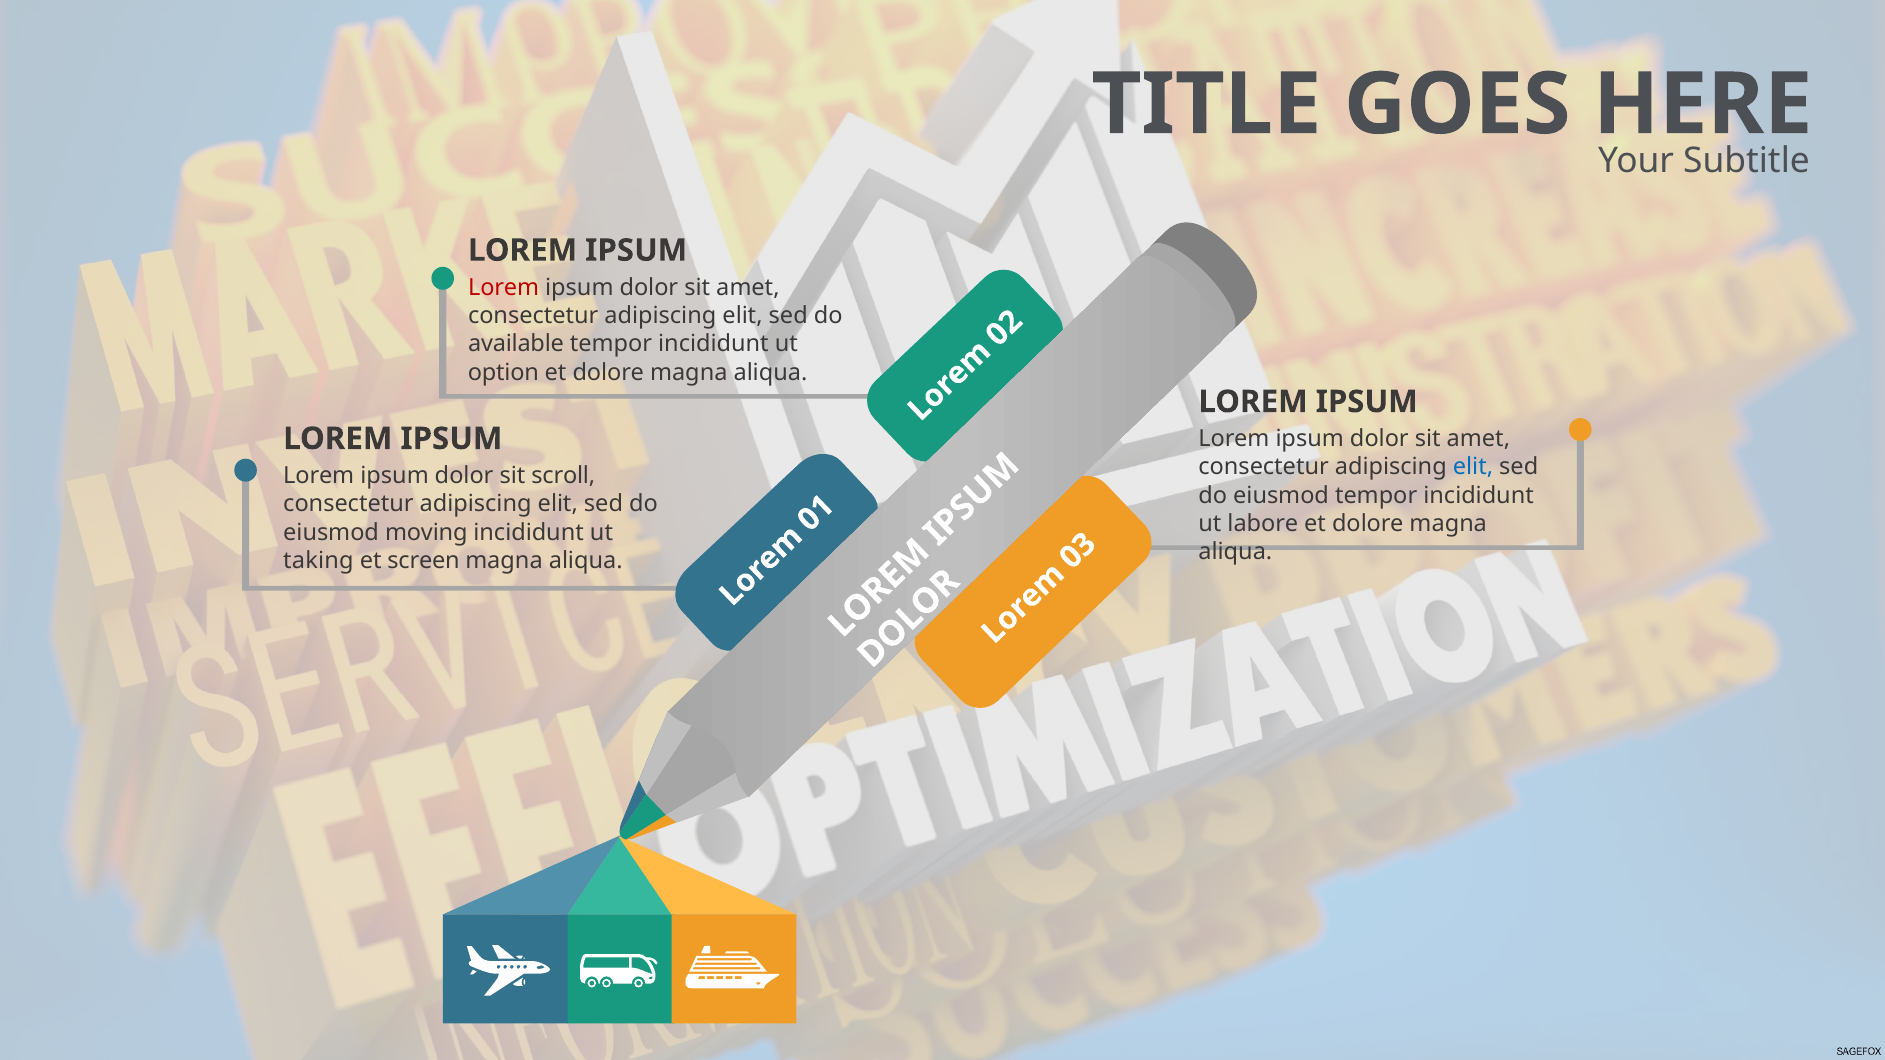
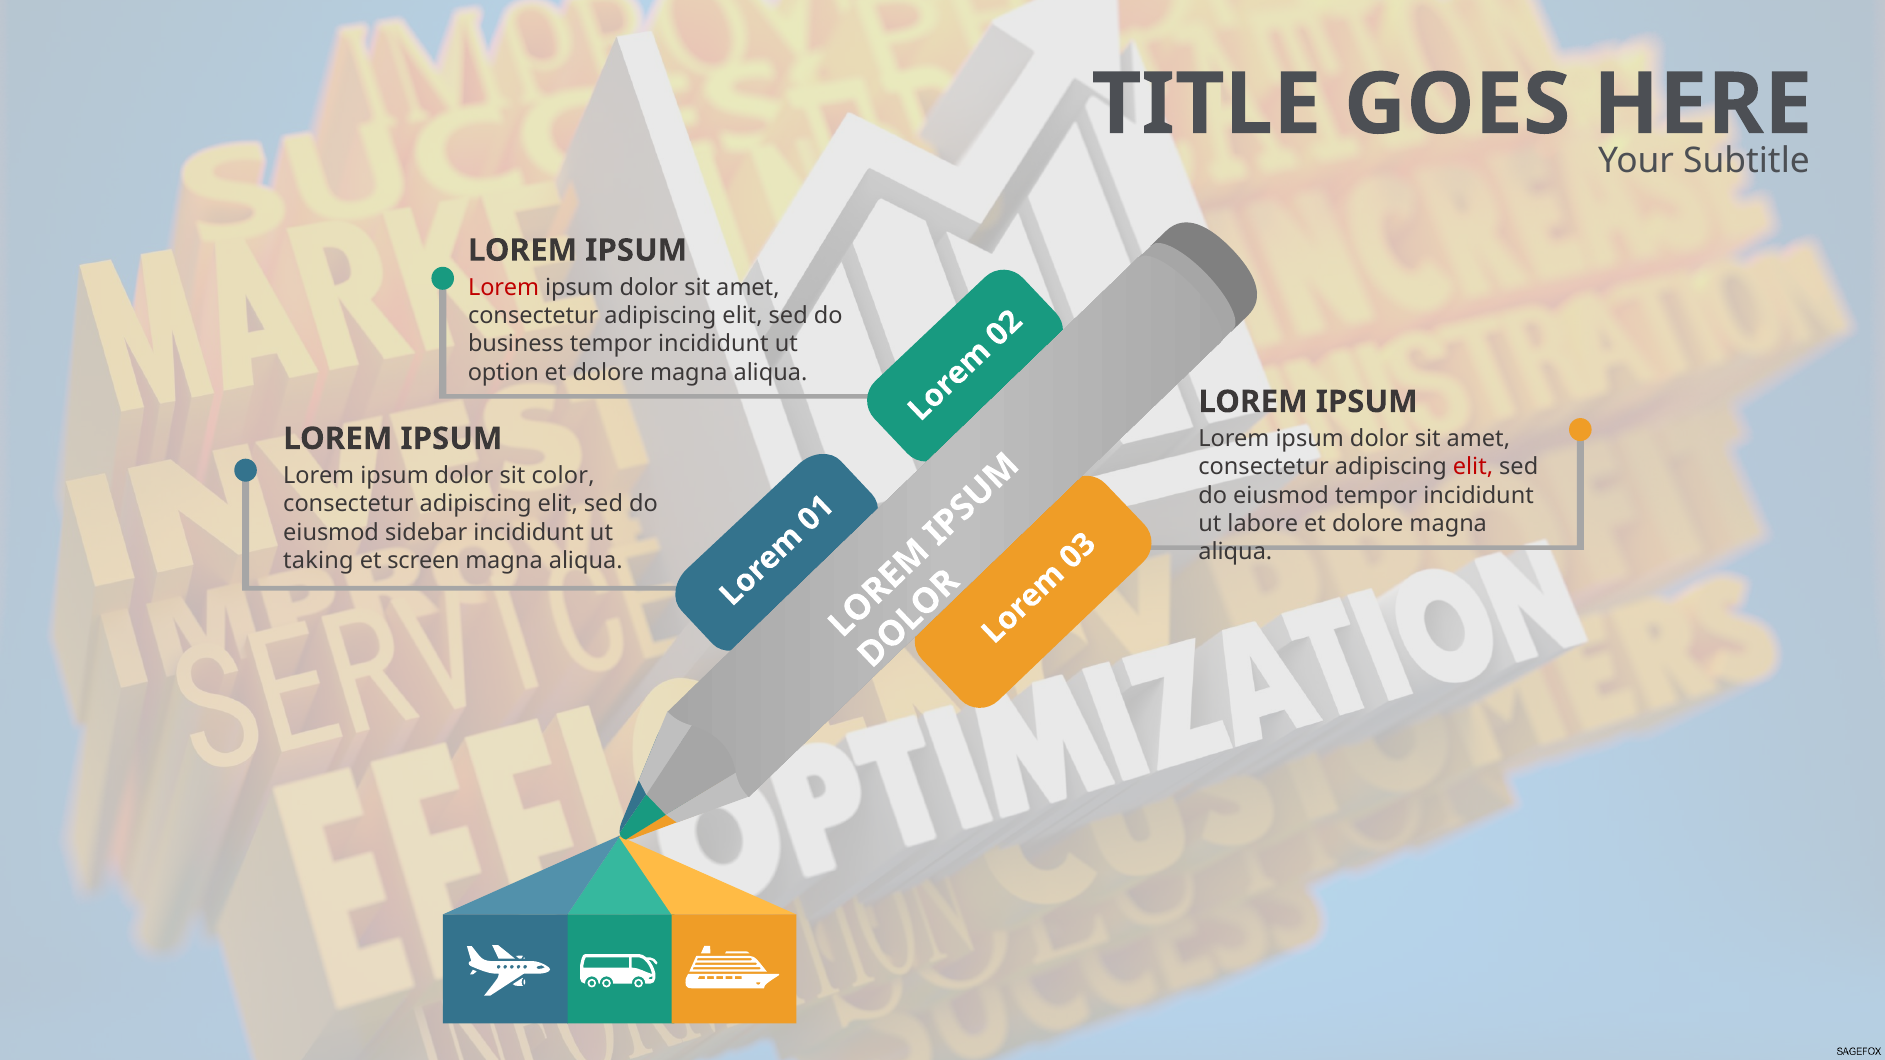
available: available -> business
elit at (1473, 467) colour: blue -> red
scroll: scroll -> color
moving: moving -> sidebar
